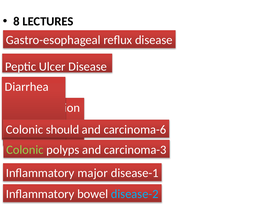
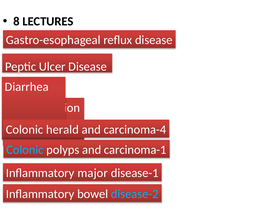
should: should -> herald
carcinoma-6: carcinoma-6 -> carcinoma-4
Colonic at (25, 150) colour: light green -> light blue
carcinoma-3: carcinoma-3 -> carcinoma-1
